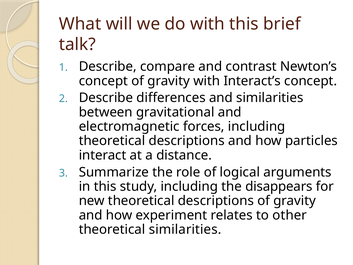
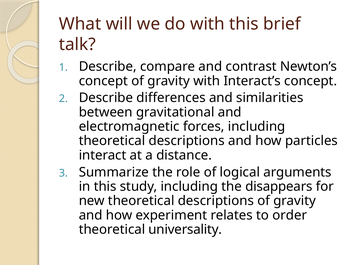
other: other -> order
theoretical similarities: similarities -> universality
